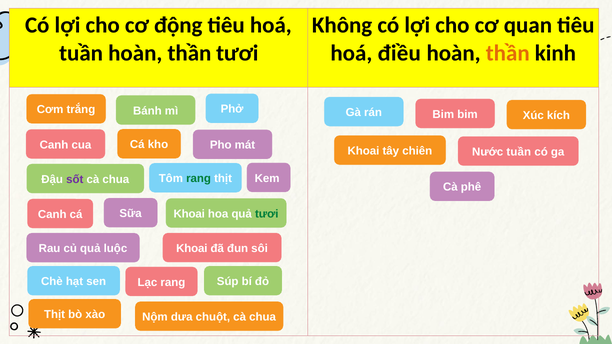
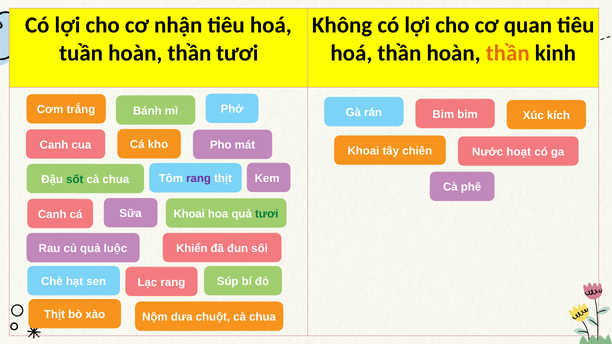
động: động -> nhận
hoá điều: điều -> thần
Nước tuần: tuần -> hoạt
rang at (199, 179) colour: green -> purple
sốt colour: purple -> green
Khoai at (192, 249): Khoai -> Khiển
